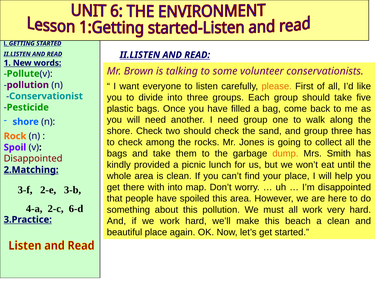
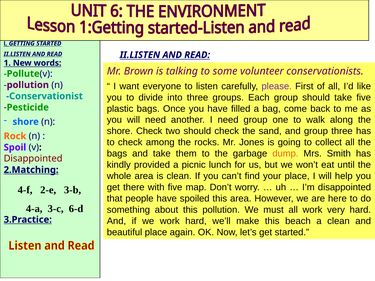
please colour: orange -> purple
with into: into -> five
3-f: 3-f -> 4-f
2-c: 2-c -> 3-c
